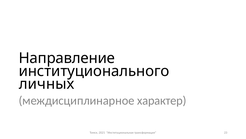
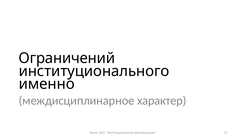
Направление: Направление -> Ограничений
личных: личных -> именно
